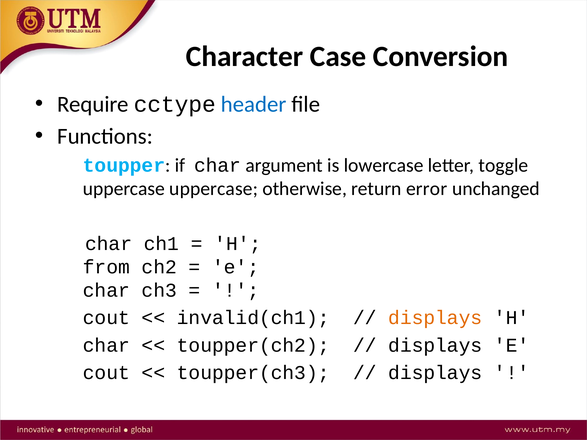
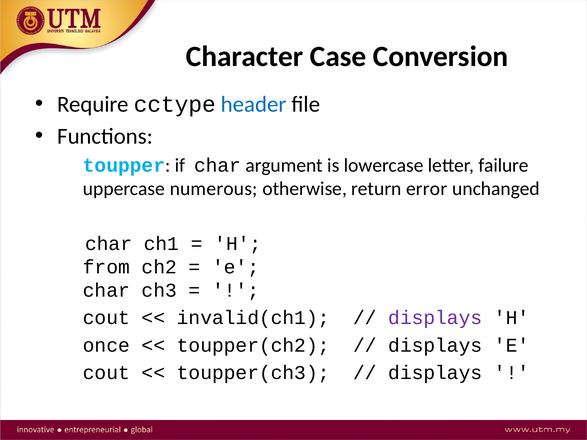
toggle: toggle -> failure
uppercase uppercase: uppercase -> numerous
displays at (435, 318) colour: orange -> purple
char at (106, 345): char -> once
